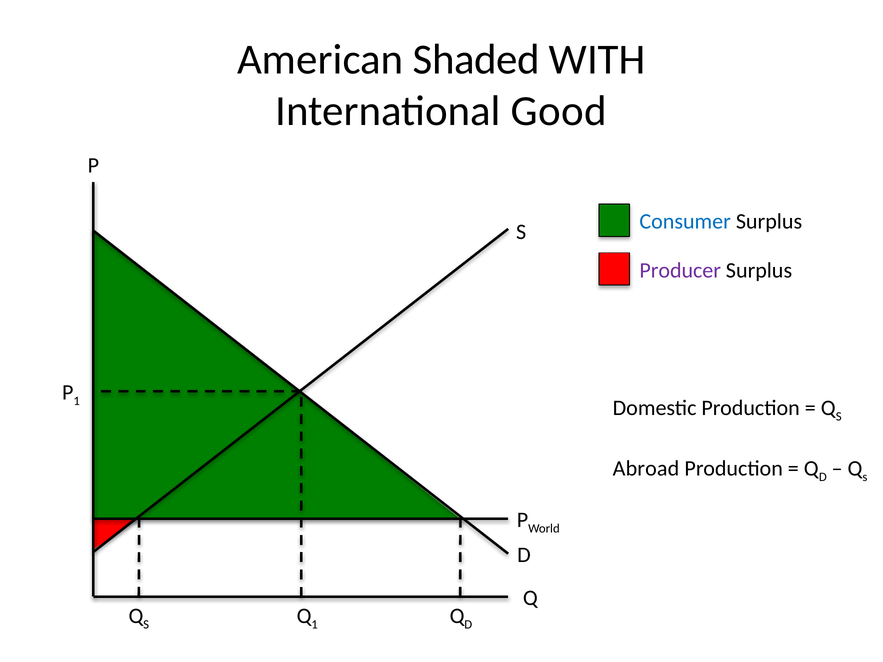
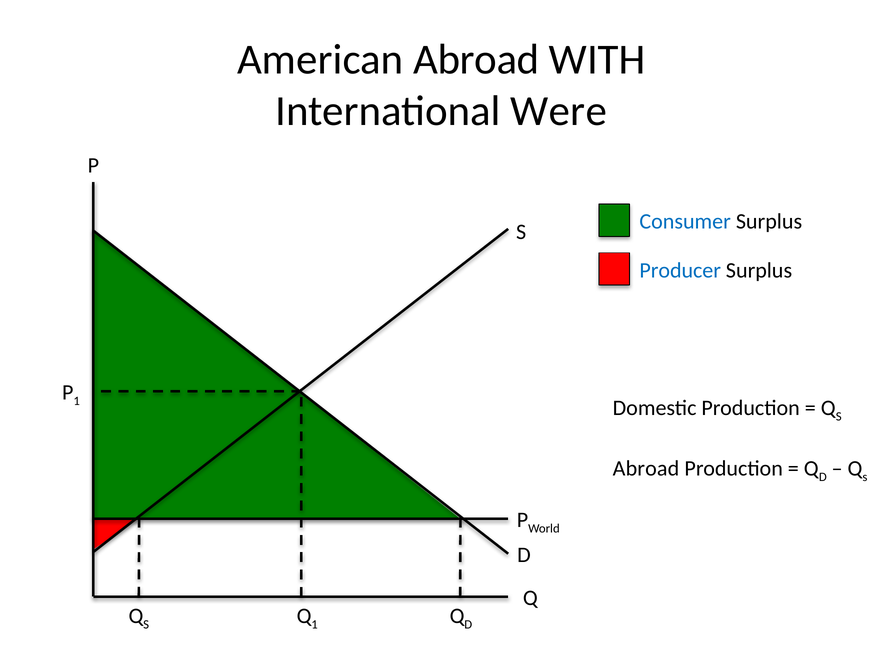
American Shaded: Shaded -> Abroad
Good: Good -> Were
Producer colour: purple -> blue
